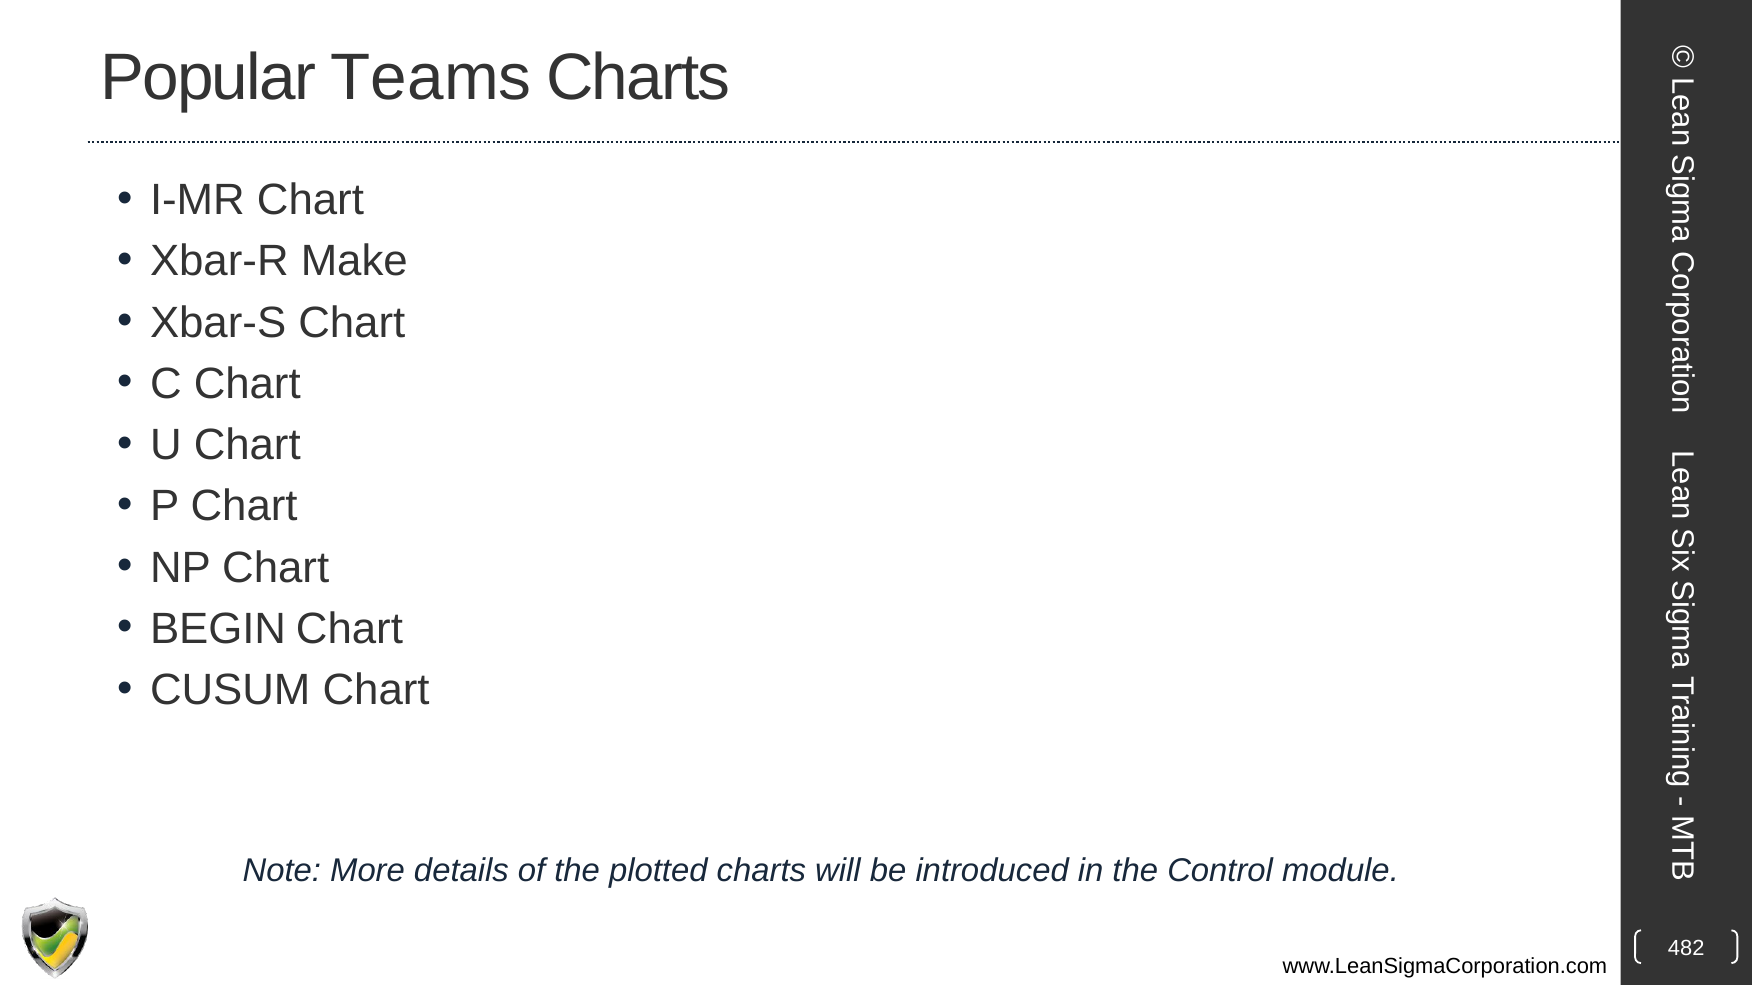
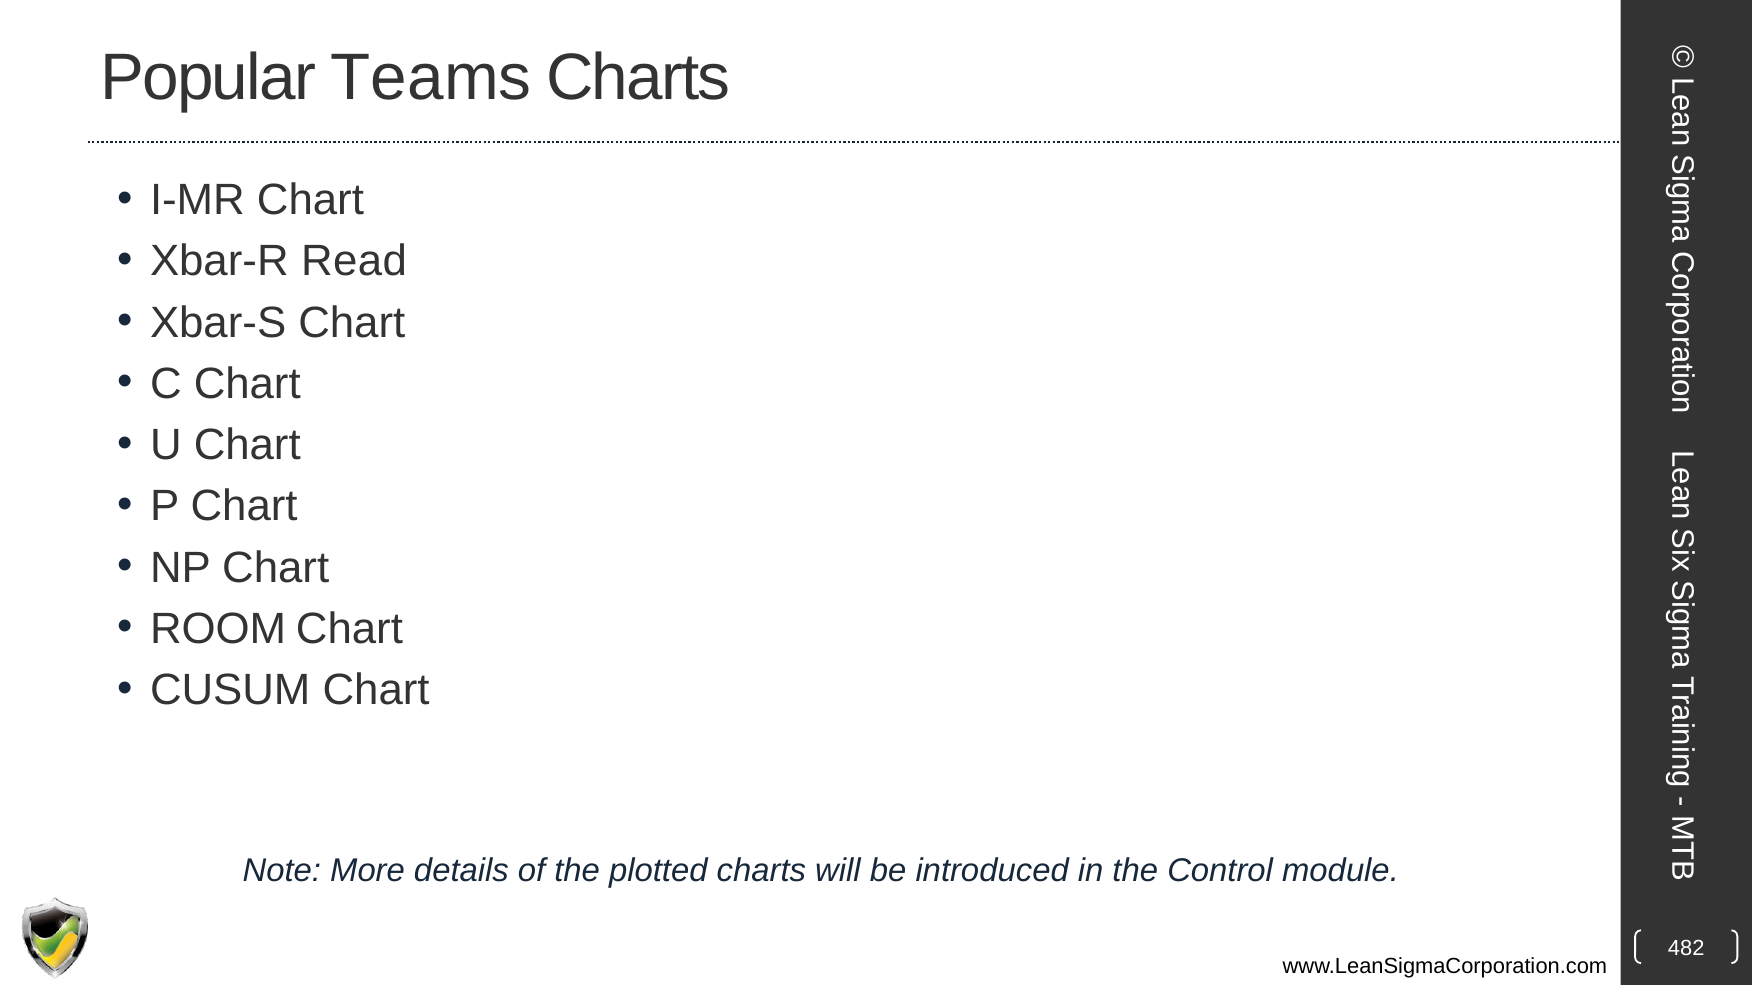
Make: Make -> Read
BEGIN: BEGIN -> ROOM
